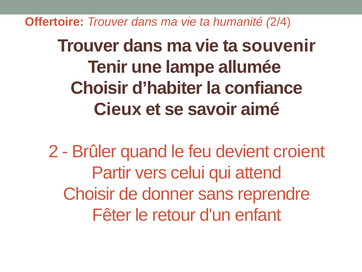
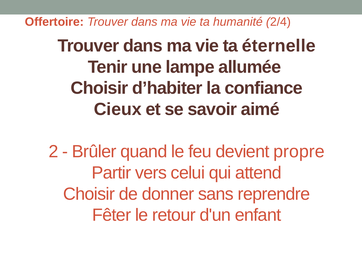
souvenir: souvenir -> éternelle
croient: croient -> propre
